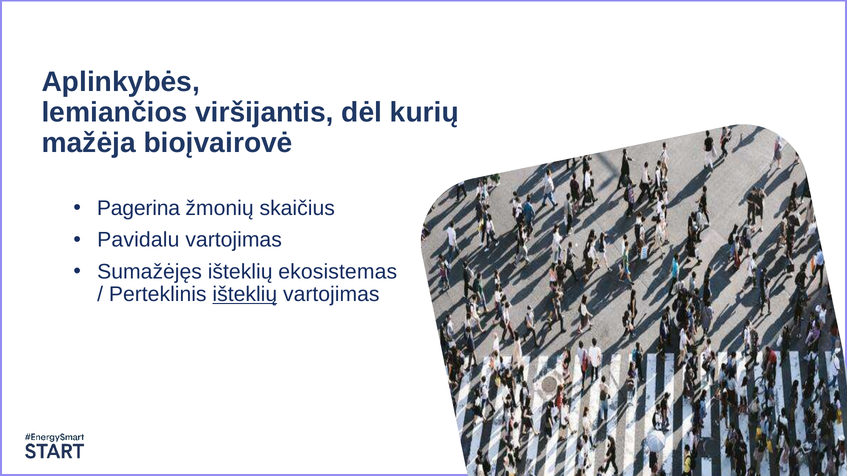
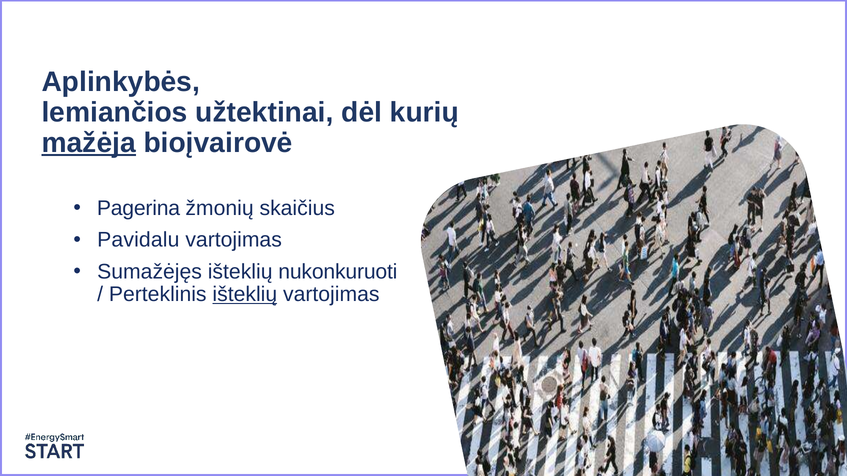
viršijantis: viršijantis -> užtektinai
mažėja underline: none -> present
ekosistemas: ekosistemas -> nukonkuruoti
